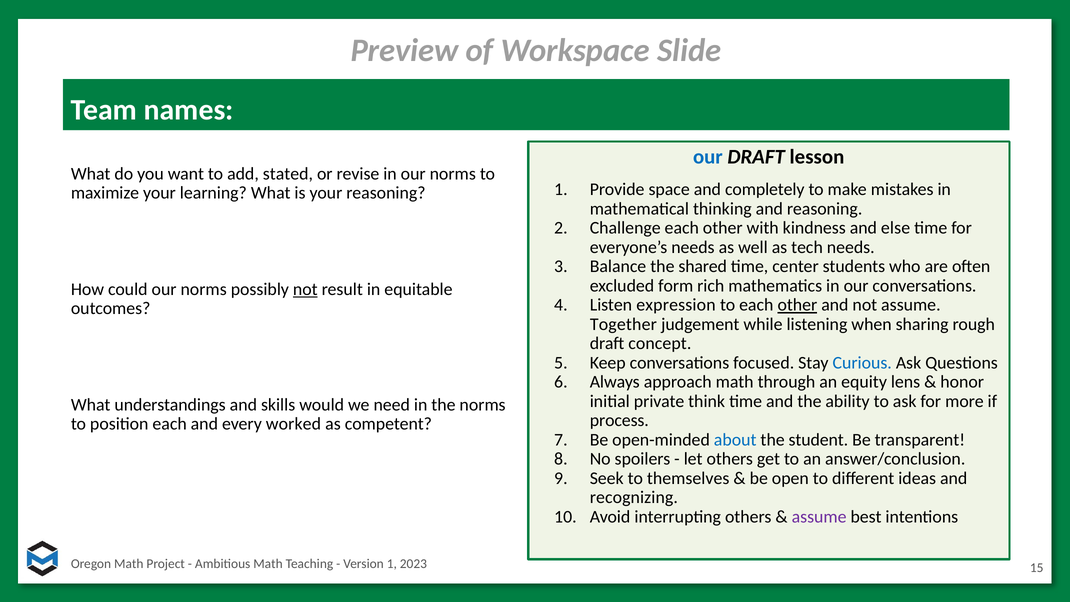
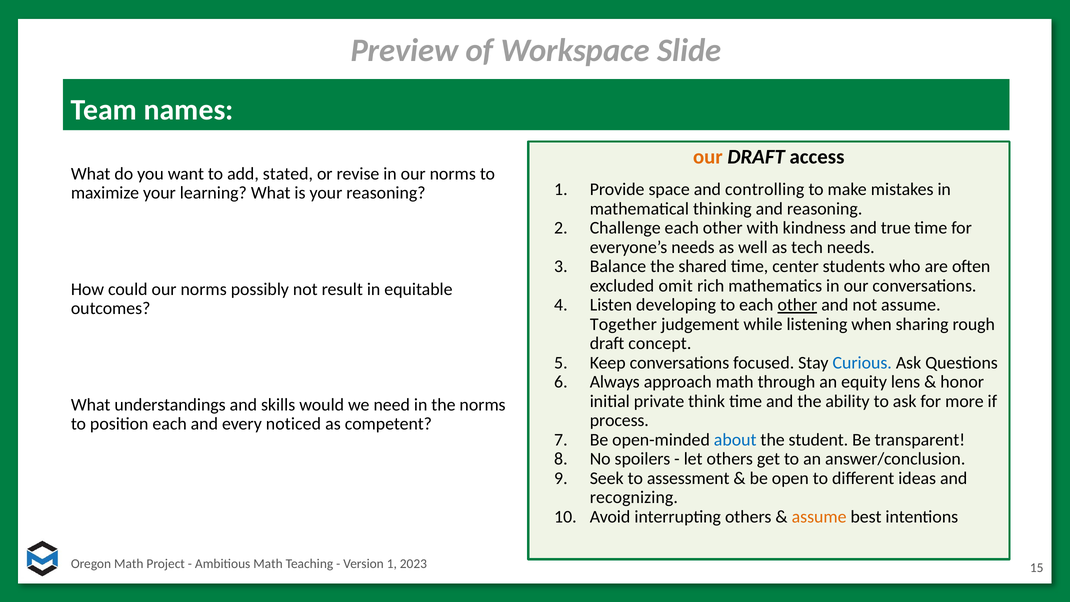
our at (708, 157) colour: blue -> orange
lesson: lesson -> access
completely: completely -> controlling
else: else -> true
form: form -> omit
not at (305, 289) underline: present -> none
expression: expression -> developing
worked: worked -> noticed
themselves: themselves -> assessment
assume at (819, 517) colour: purple -> orange
